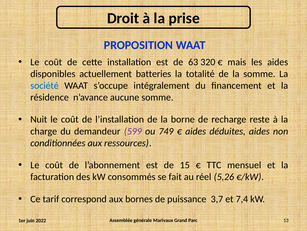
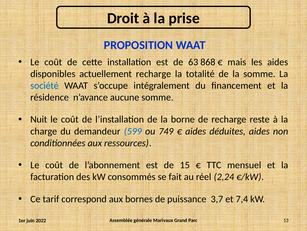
320: 320 -> 868
actuellement batteries: batteries -> recharge
599 colour: purple -> blue
5,26: 5,26 -> 2,24
